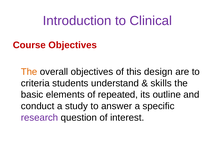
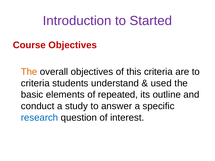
Clinical: Clinical -> Started
this design: design -> criteria
skills: skills -> used
research colour: purple -> blue
